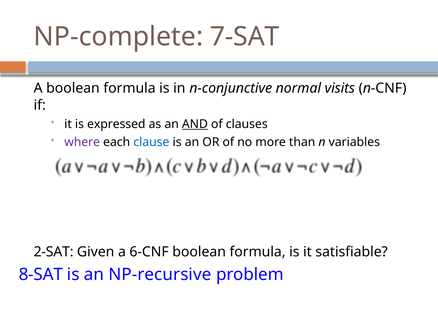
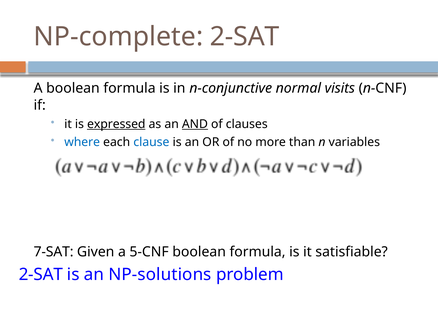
NP-complete 7-SAT: 7-SAT -> 2-SAT
expressed underline: none -> present
where colour: purple -> blue
2-SAT: 2-SAT -> 7-SAT
6-CNF: 6-CNF -> 5-CNF
8-SAT at (41, 274): 8-SAT -> 2-SAT
NP-recursive: NP-recursive -> NP-solutions
